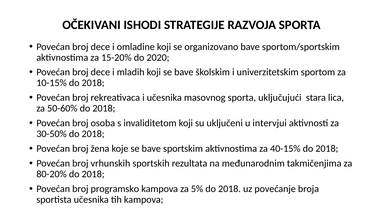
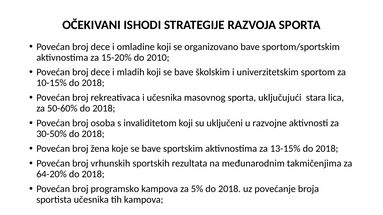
2020: 2020 -> 2010
intervjui: intervjui -> razvojne
40-15%: 40-15% -> 13-15%
80-20%: 80-20% -> 64-20%
